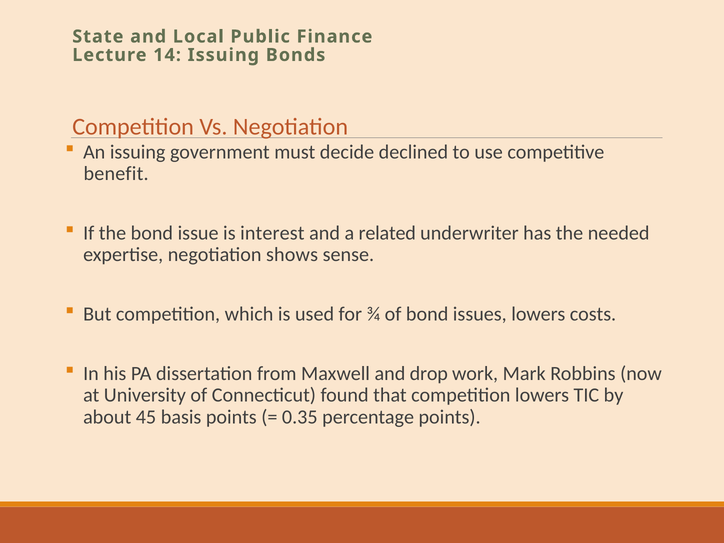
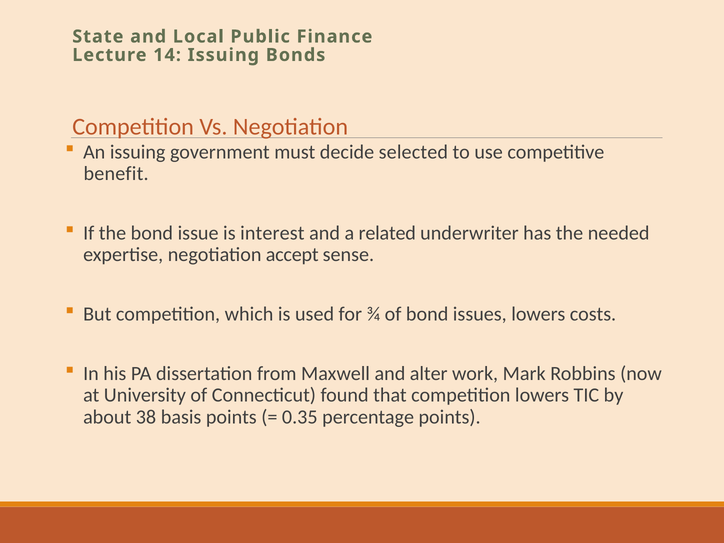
declined: declined -> selected
shows: shows -> accept
drop: drop -> alter
45: 45 -> 38
